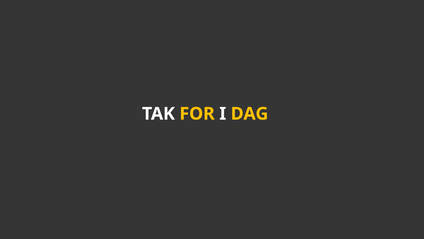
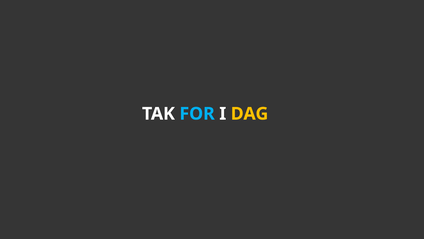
FOR colour: yellow -> light blue
